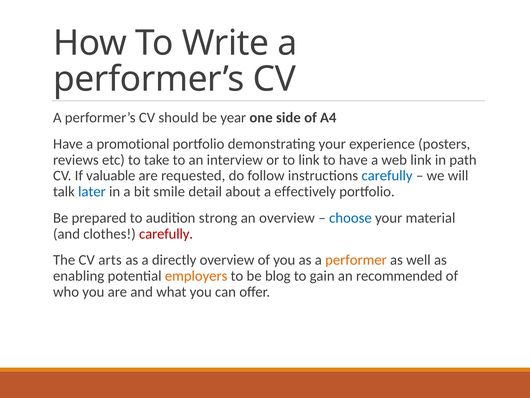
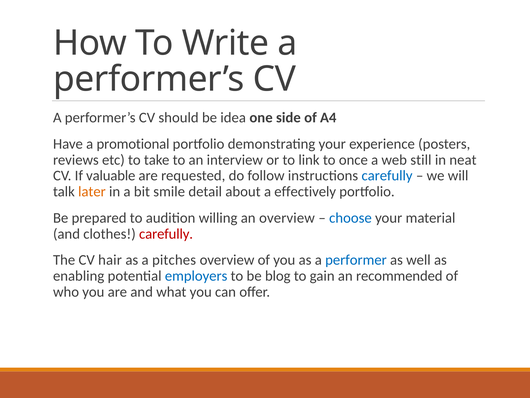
year: year -> idea
to have: have -> once
web link: link -> still
path: path -> neat
later colour: blue -> orange
strong: strong -> willing
arts: arts -> hair
directly: directly -> pitches
performer colour: orange -> blue
employers colour: orange -> blue
